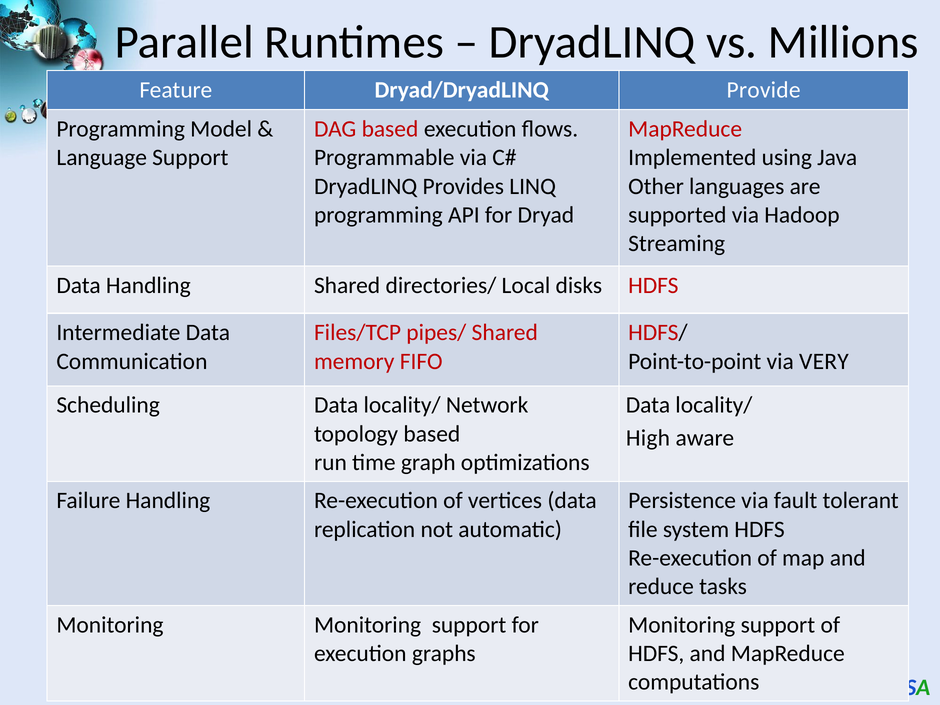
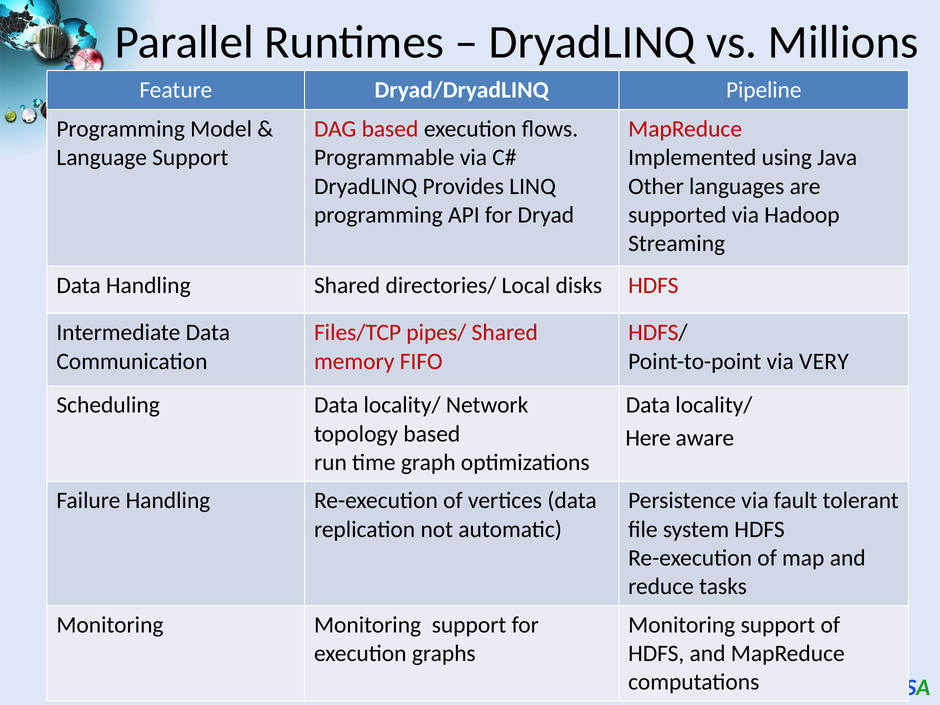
Provide: Provide -> Pipeline
High: High -> Here
